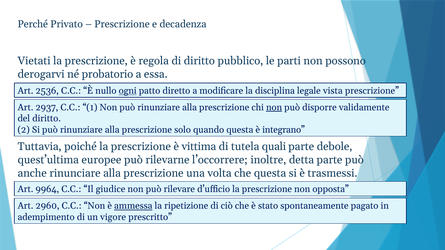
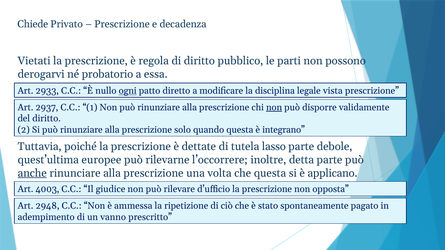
Perché: Perché -> Chiede
2536: 2536 -> 2933
vittima: vittima -> dettate
quali: quali -> lasso
anche underline: none -> present
trasmessi: trasmessi -> applicano
9964: 9964 -> 4003
2960: 2960 -> 2948
ammessa underline: present -> none
vigore: vigore -> vanno
